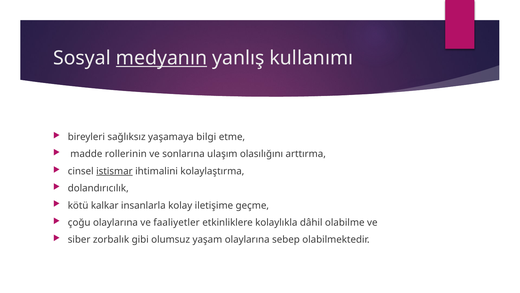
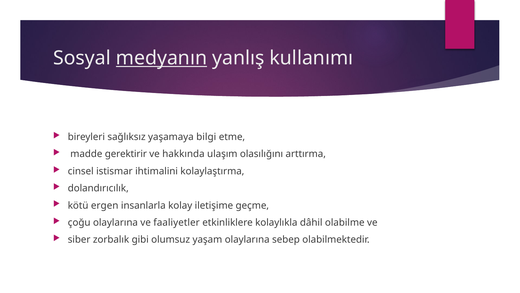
rollerinin: rollerinin -> gerektirir
sonlarına: sonlarına -> hakkında
istismar underline: present -> none
kalkar: kalkar -> ergen
